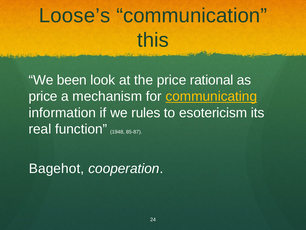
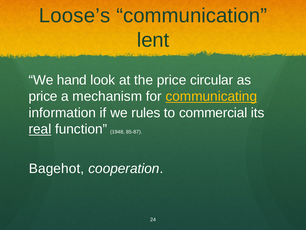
this: this -> lent
been: been -> hand
rational: rational -> circular
esotericism: esotericism -> commercial
real underline: none -> present
